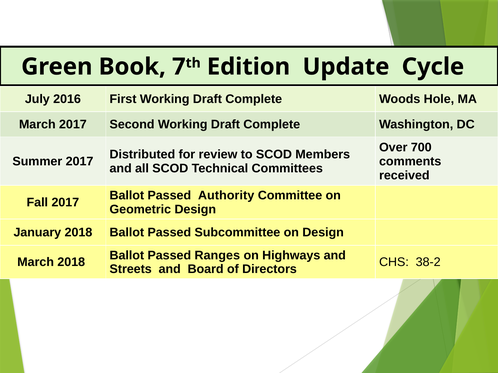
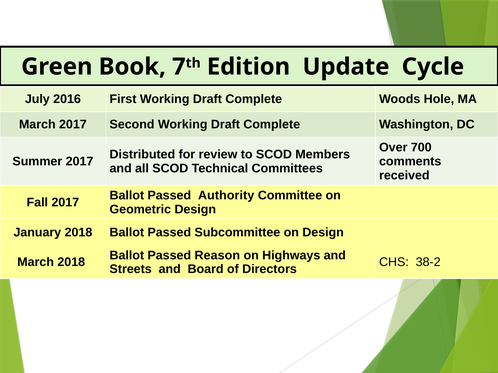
Ranges: Ranges -> Reason
